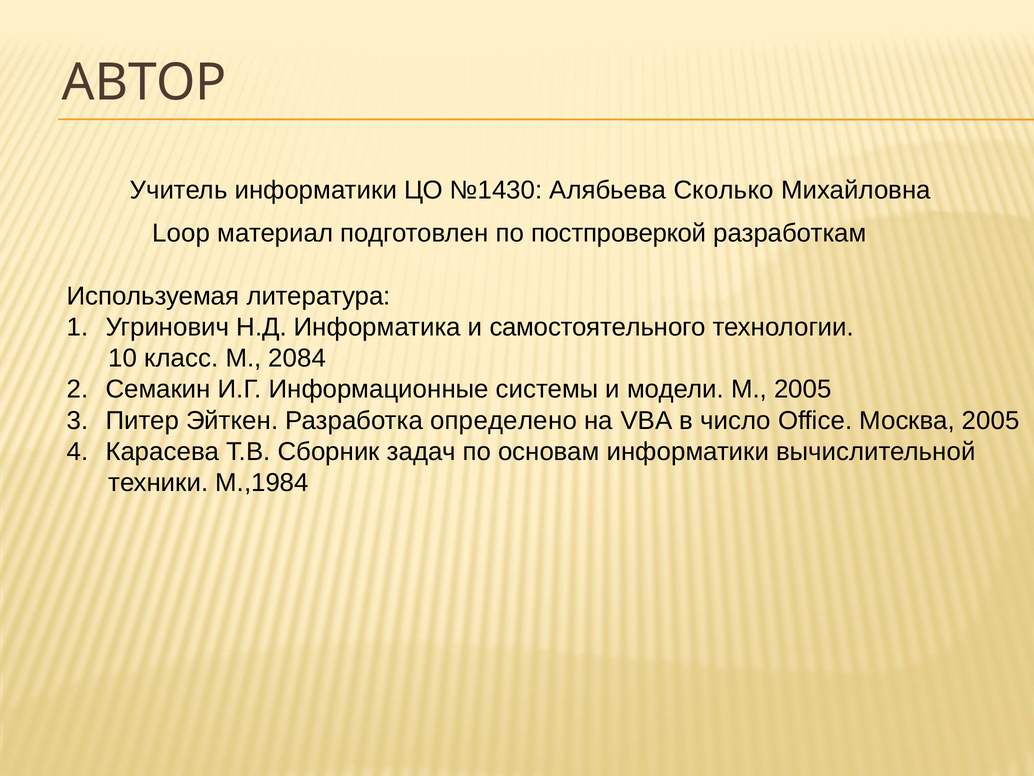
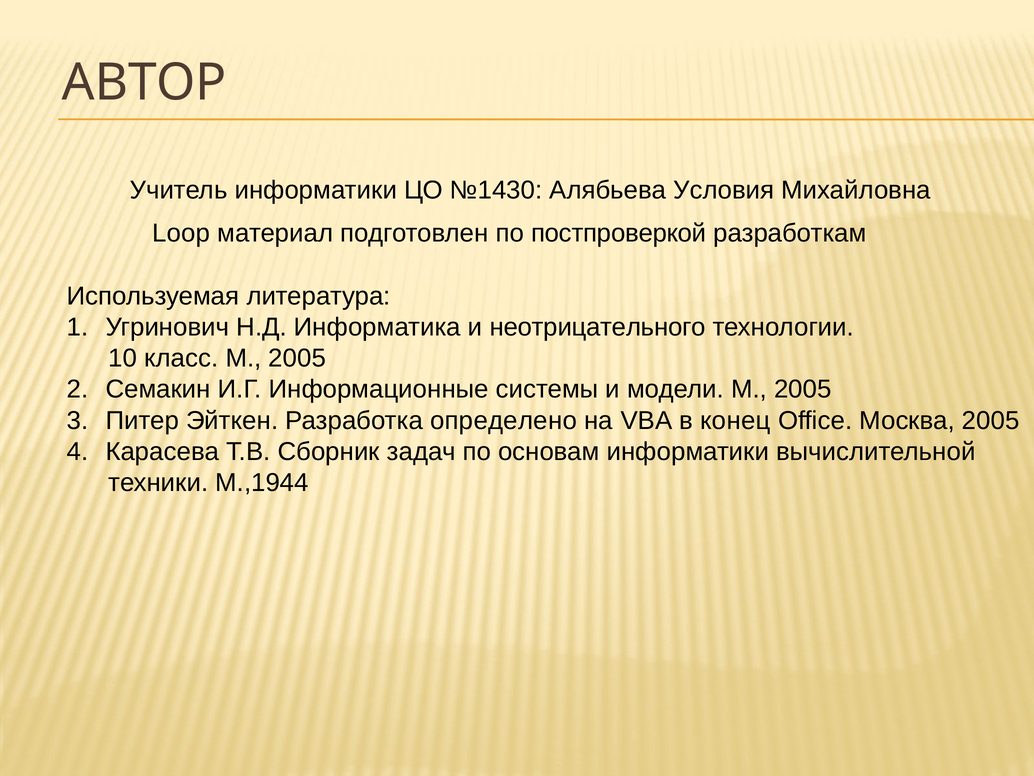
Сколько: Сколько -> Условия
самостоятельного: самостоятельного -> неотрицательного
класс М 2084: 2084 -> 2005
число: число -> конец
М.,1984: М.,1984 -> М.,1944
